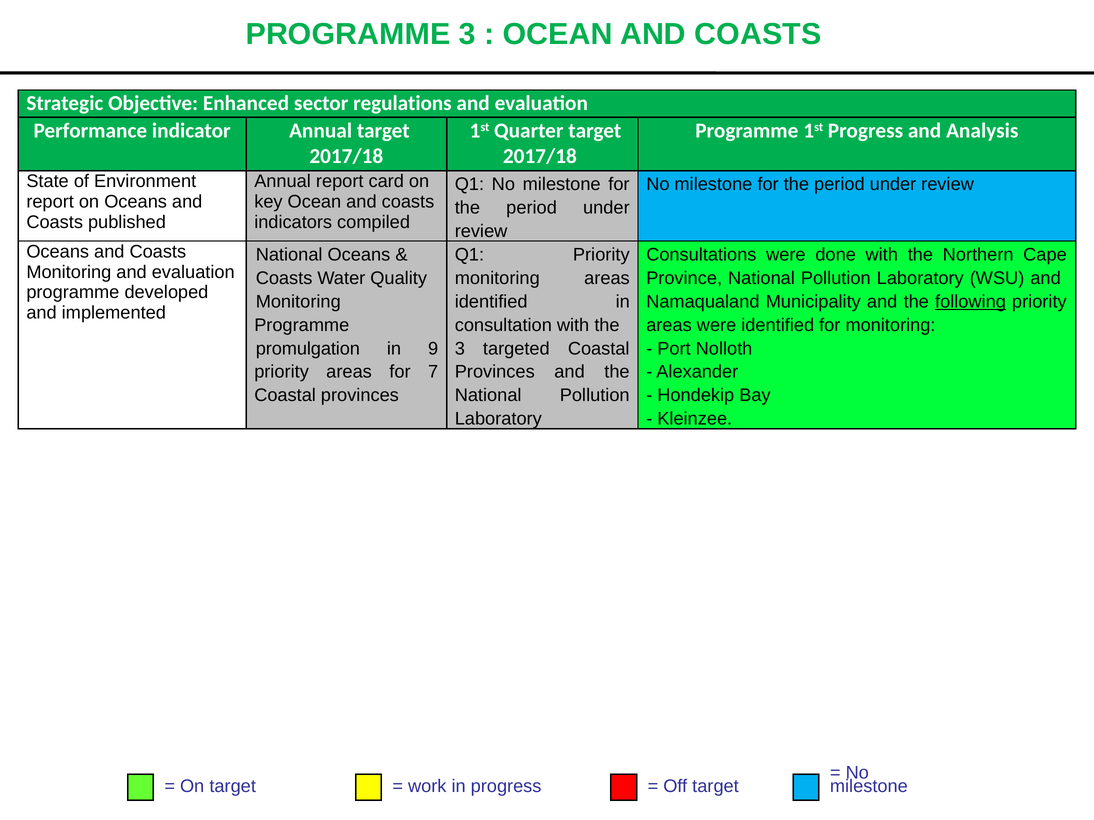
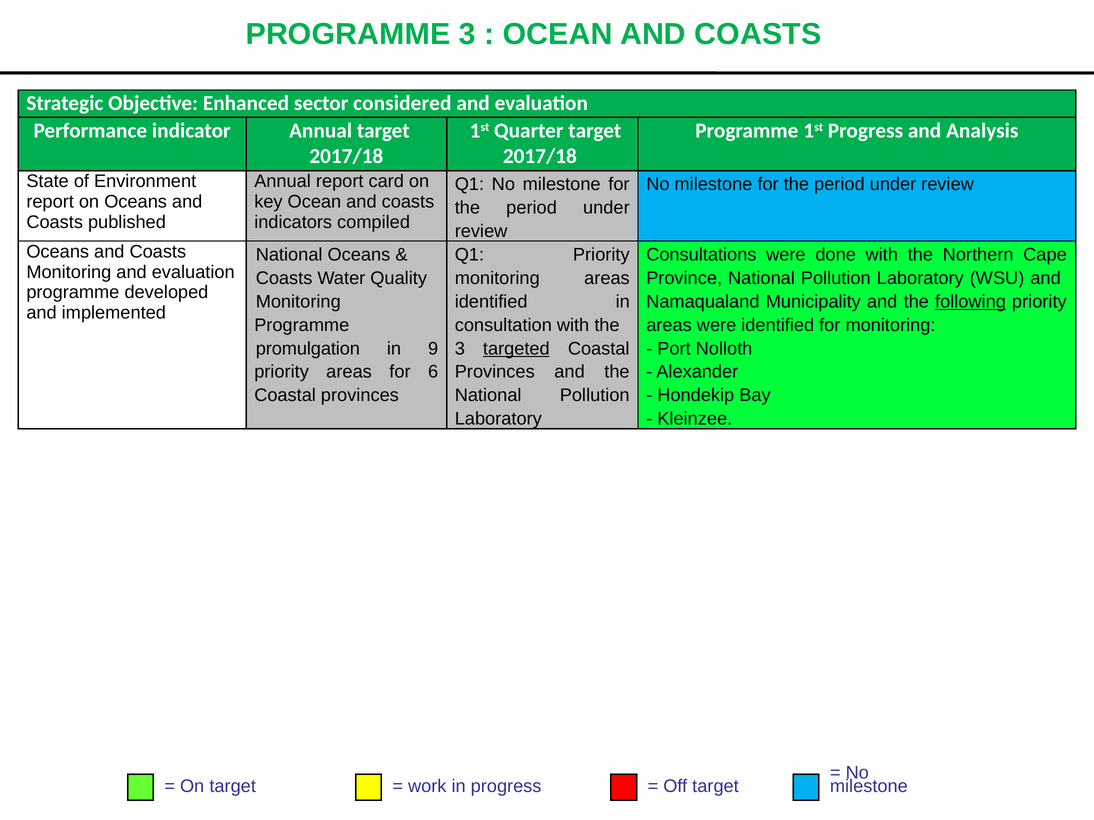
regulations: regulations -> considered
targeted underline: none -> present
7: 7 -> 6
